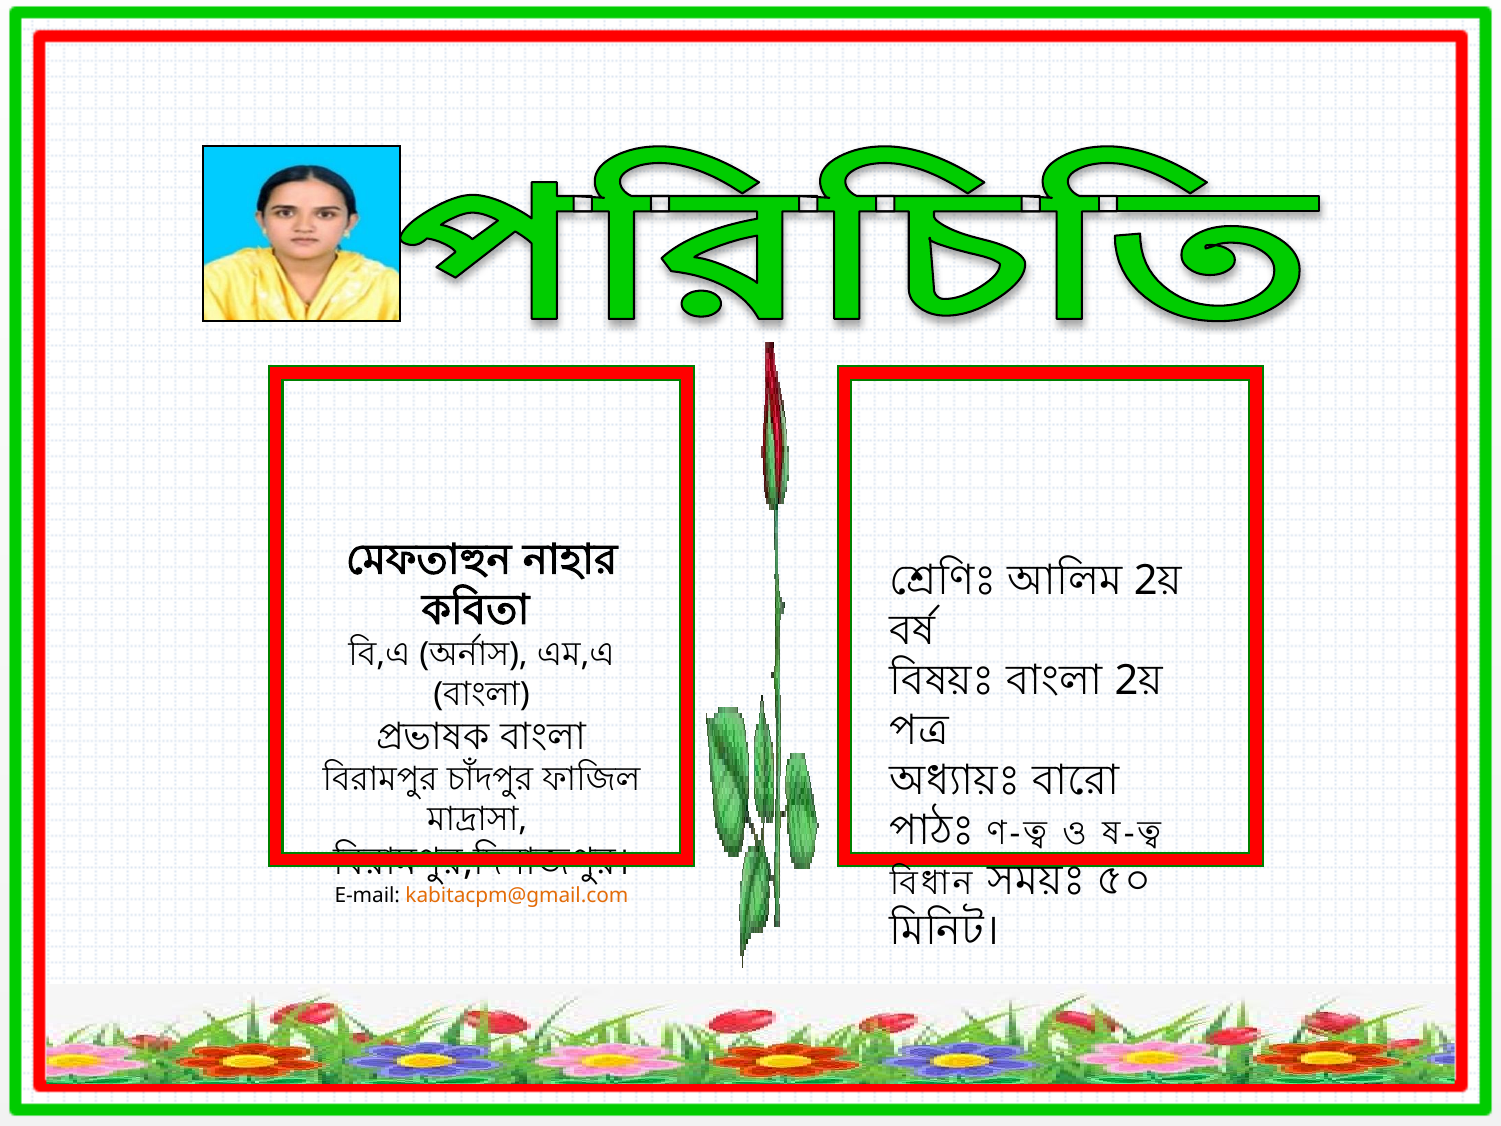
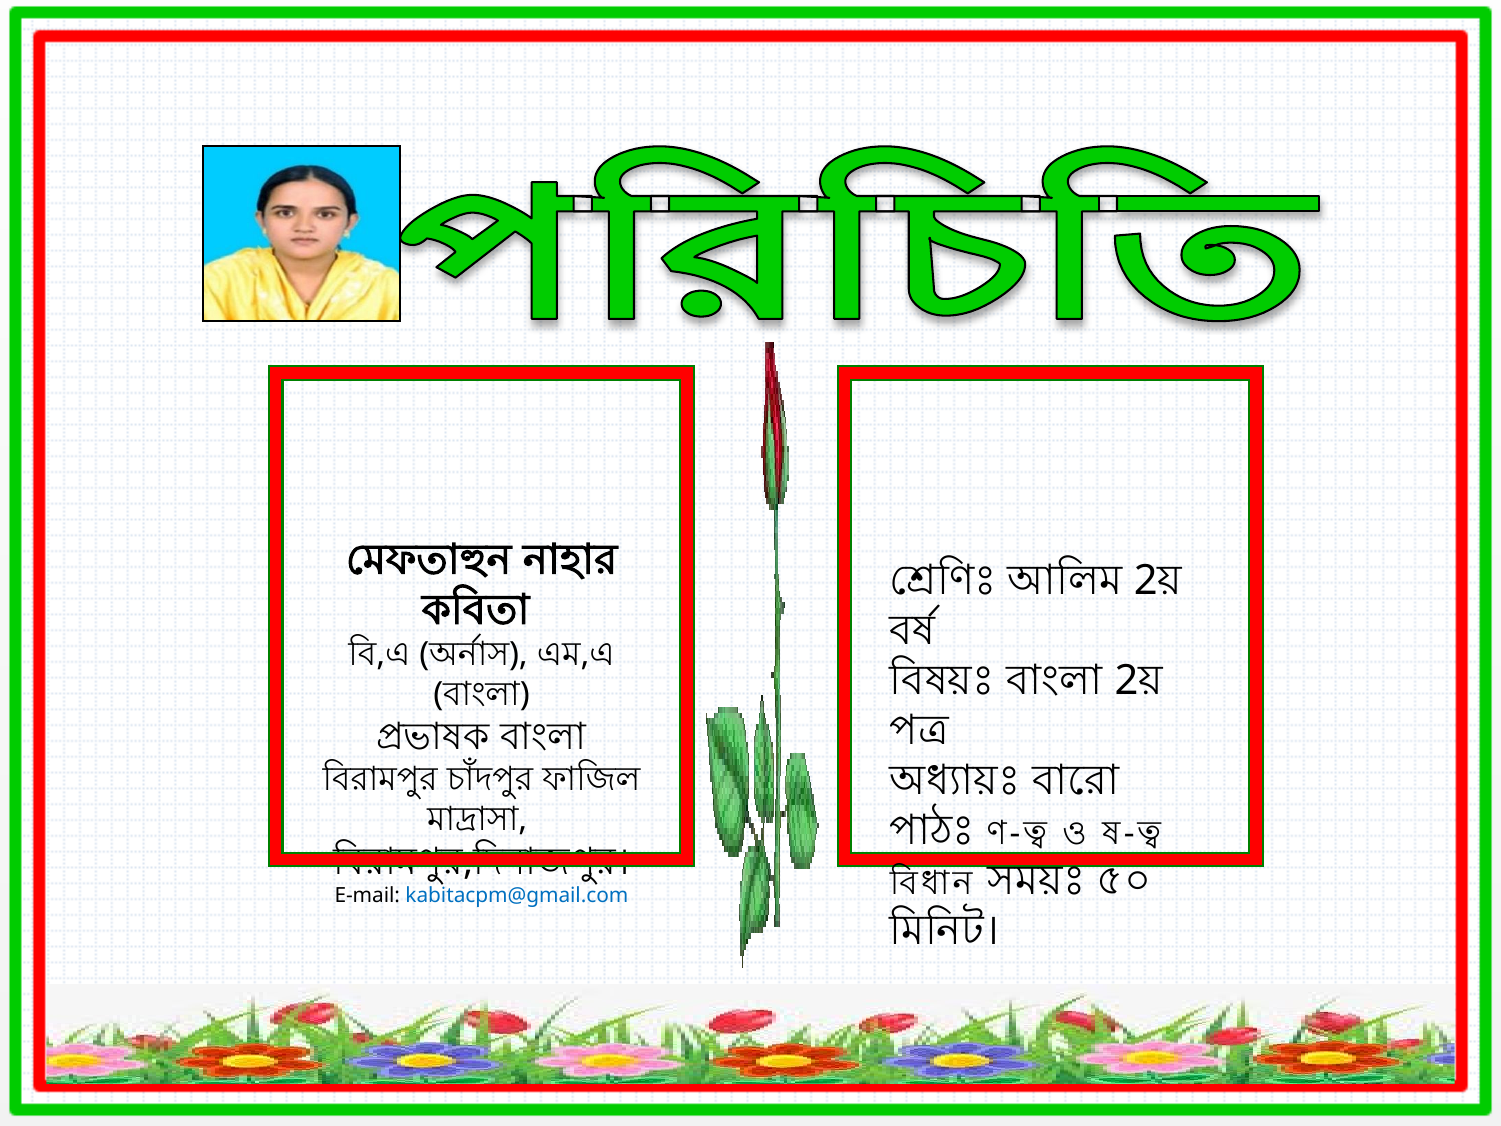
kabitacpm@gmail.com colour: orange -> blue
